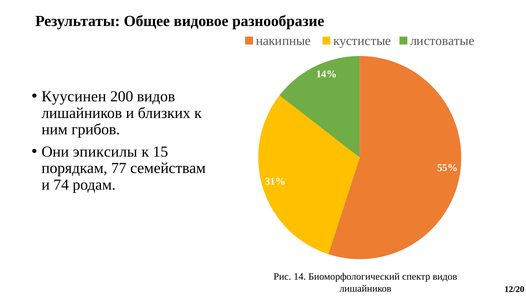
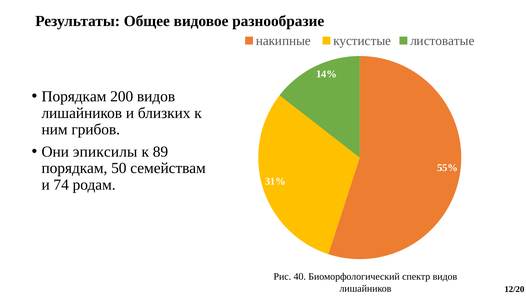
Куусинен at (74, 96): Куусинен -> Порядкам
15: 15 -> 89
77: 77 -> 50
14: 14 -> 40
